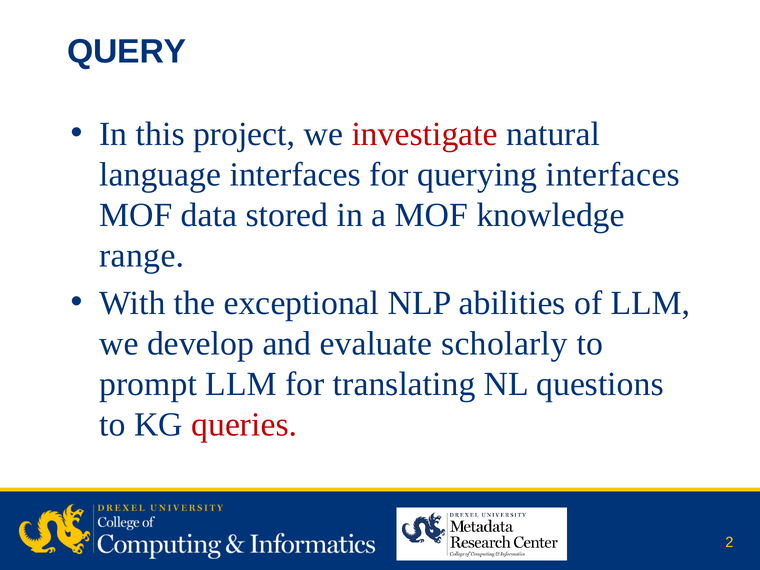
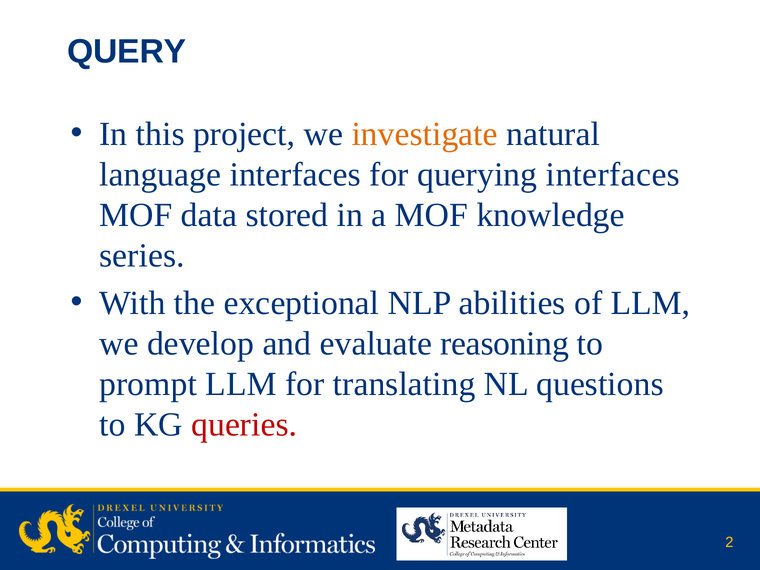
investigate colour: red -> orange
range: range -> series
scholarly: scholarly -> reasoning
